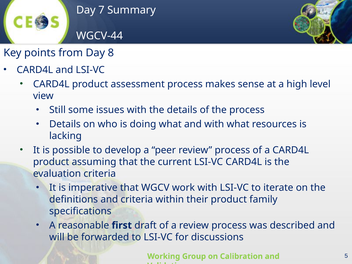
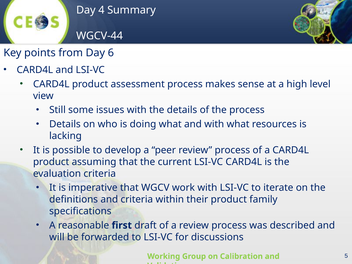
7: 7 -> 4
8: 8 -> 6
